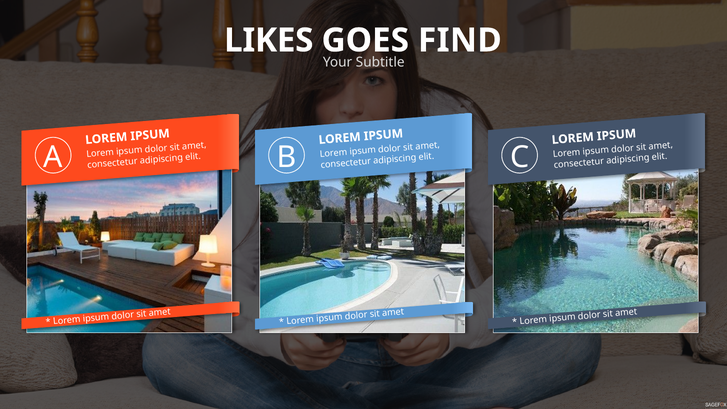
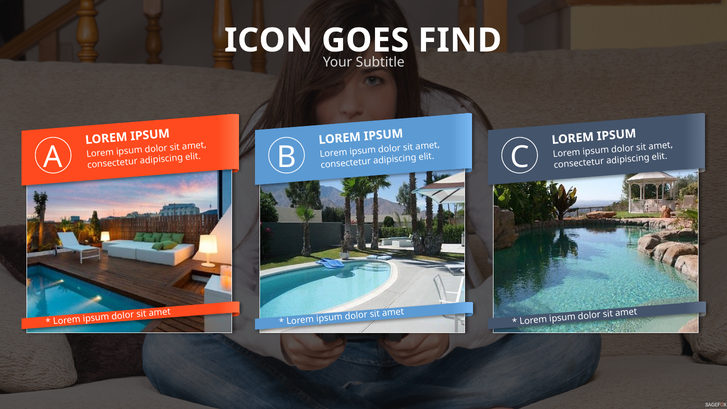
LIKES: LIKES -> ICON
